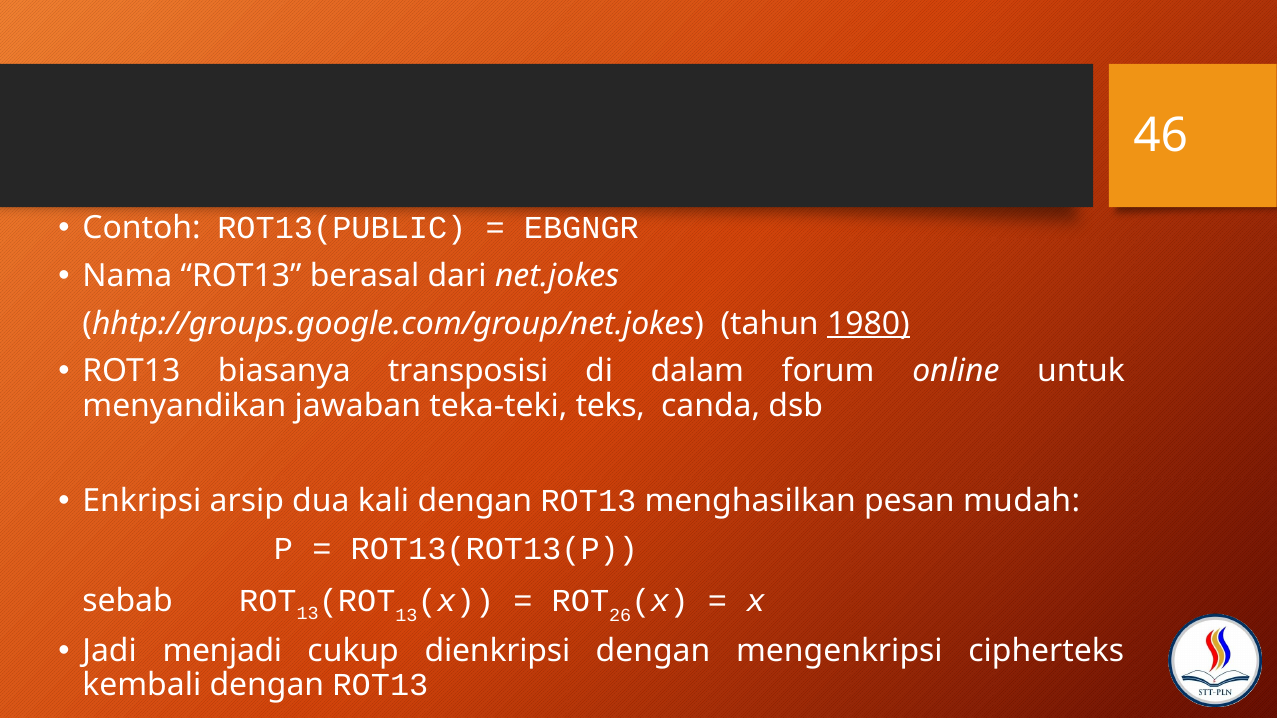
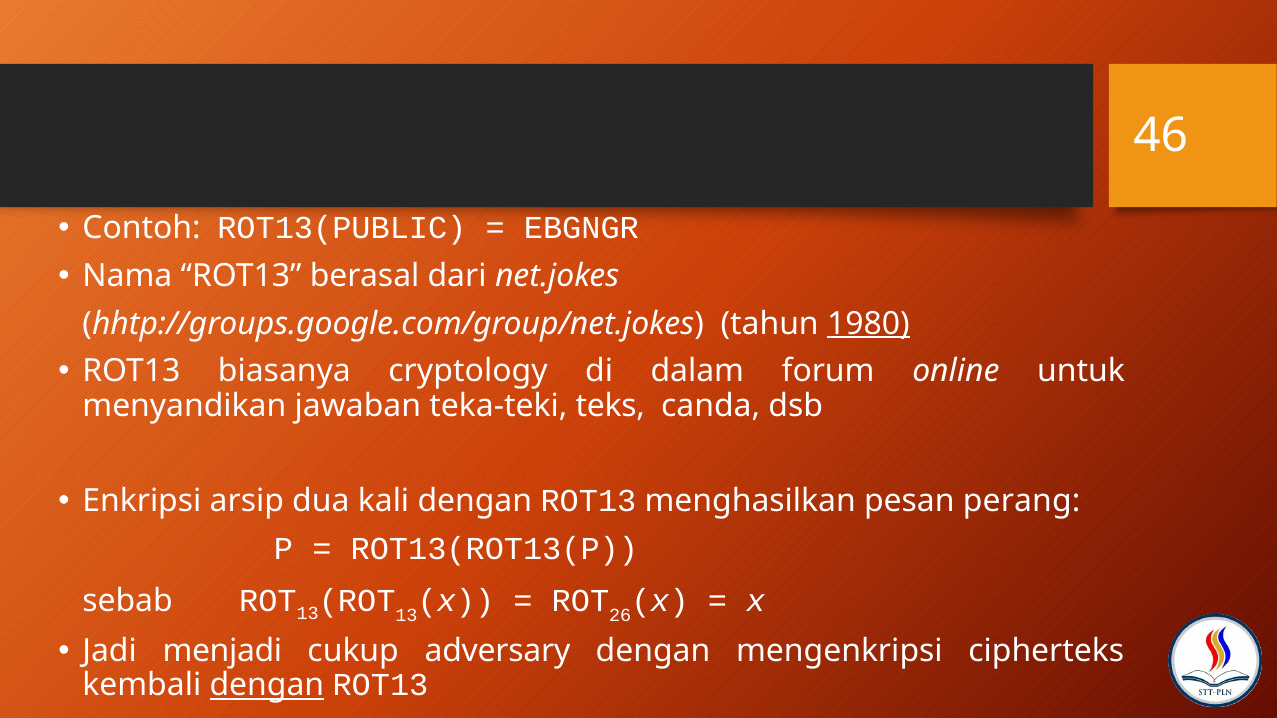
transposisi: transposisi -> cryptology
mudah: mudah -> perang
dienkripsi: dienkripsi -> adversary
dengan at (267, 686) underline: none -> present
